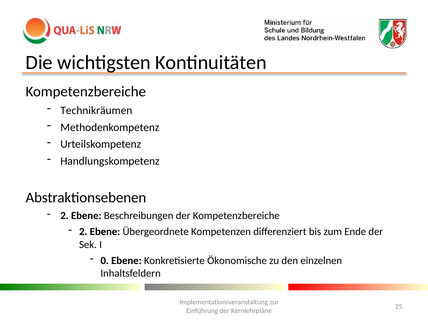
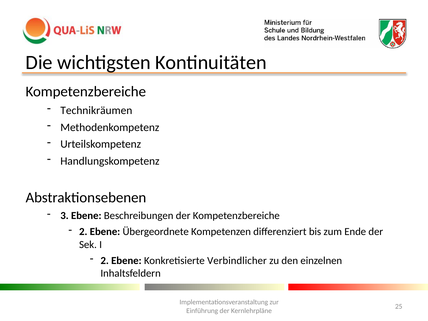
2 at (65, 216): 2 -> 3
0 at (105, 260): 0 -> 2
Ökonomische: Ökonomische -> Verbindlicher
